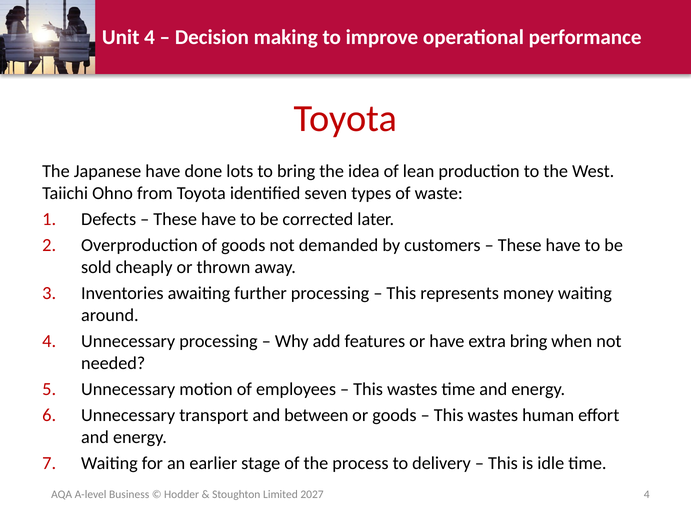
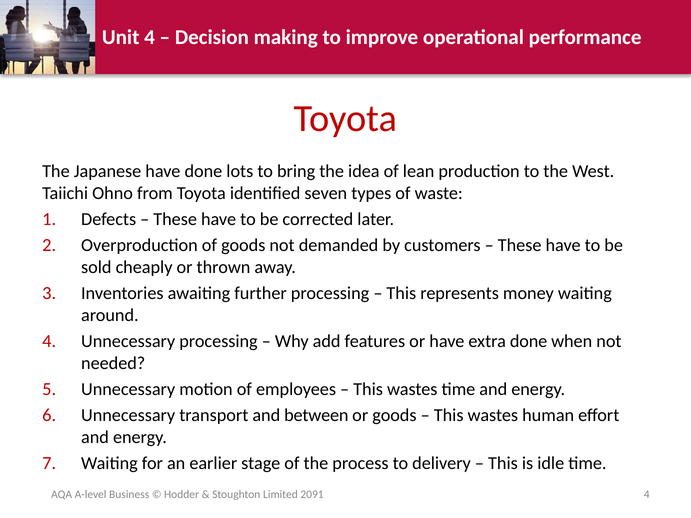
extra bring: bring -> done
2027: 2027 -> 2091
